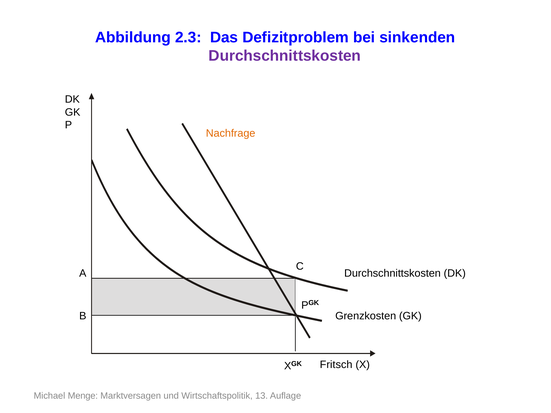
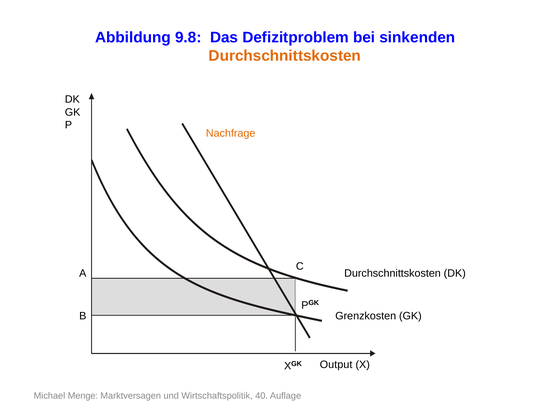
2.3: 2.3 -> 9.8
Durchschnittskosten at (285, 56) colour: purple -> orange
Fritsch: Fritsch -> Output
13: 13 -> 40
